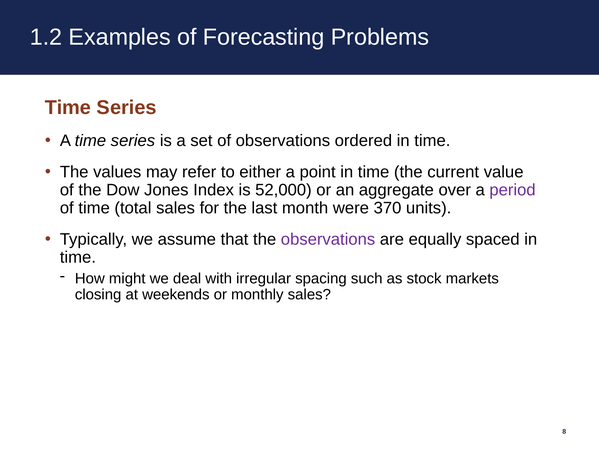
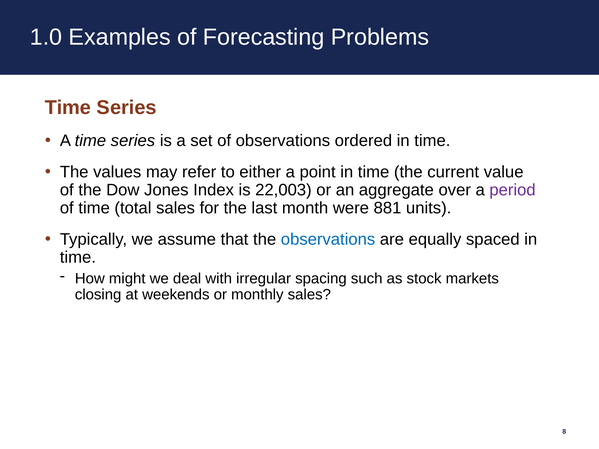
1.2: 1.2 -> 1.0
52,000: 52,000 -> 22,003
370: 370 -> 881
observations at (328, 239) colour: purple -> blue
